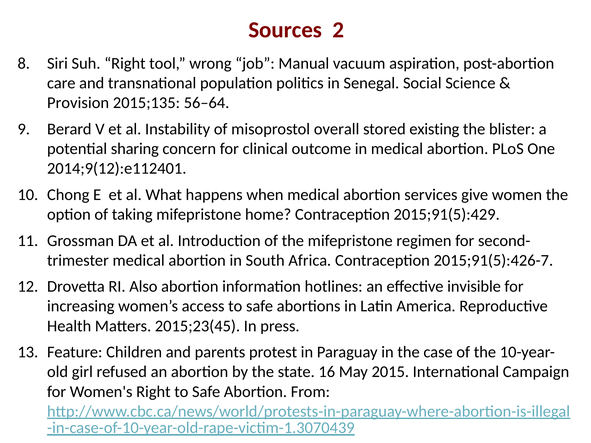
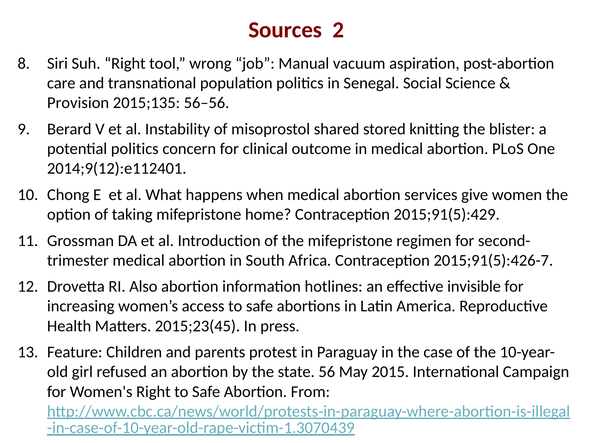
56–64: 56–64 -> 56–56
overall: overall -> shared
existing: existing -> knitting
potential sharing: sharing -> politics
16: 16 -> 56
